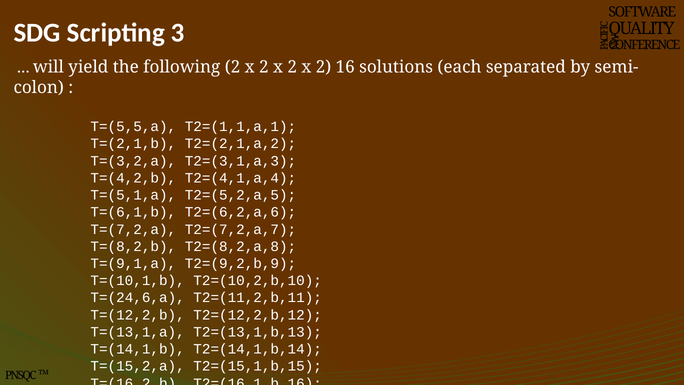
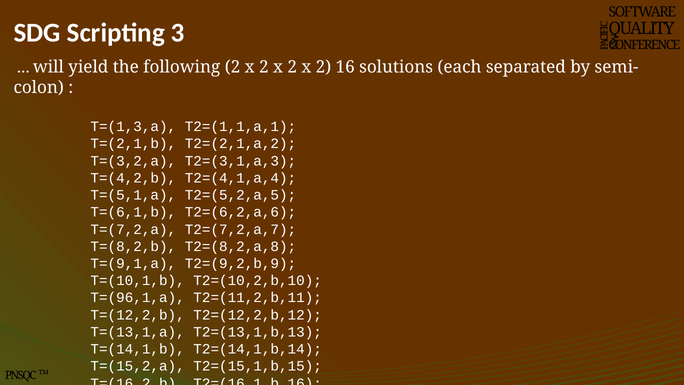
T=(5,5,a: T=(5,5,a -> T=(1,3,a
T=(24,6,a: T=(24,6,a -> T=(96,1,a
